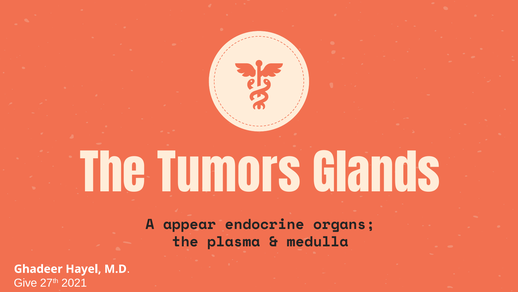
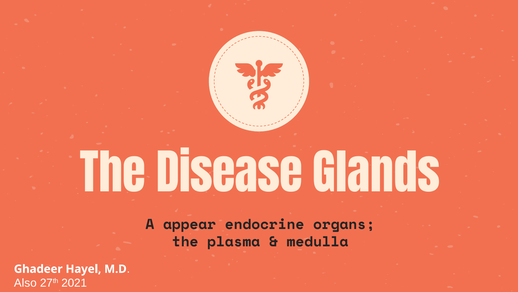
Tumors: Tumors -> Disease
Give: Give -> Also
